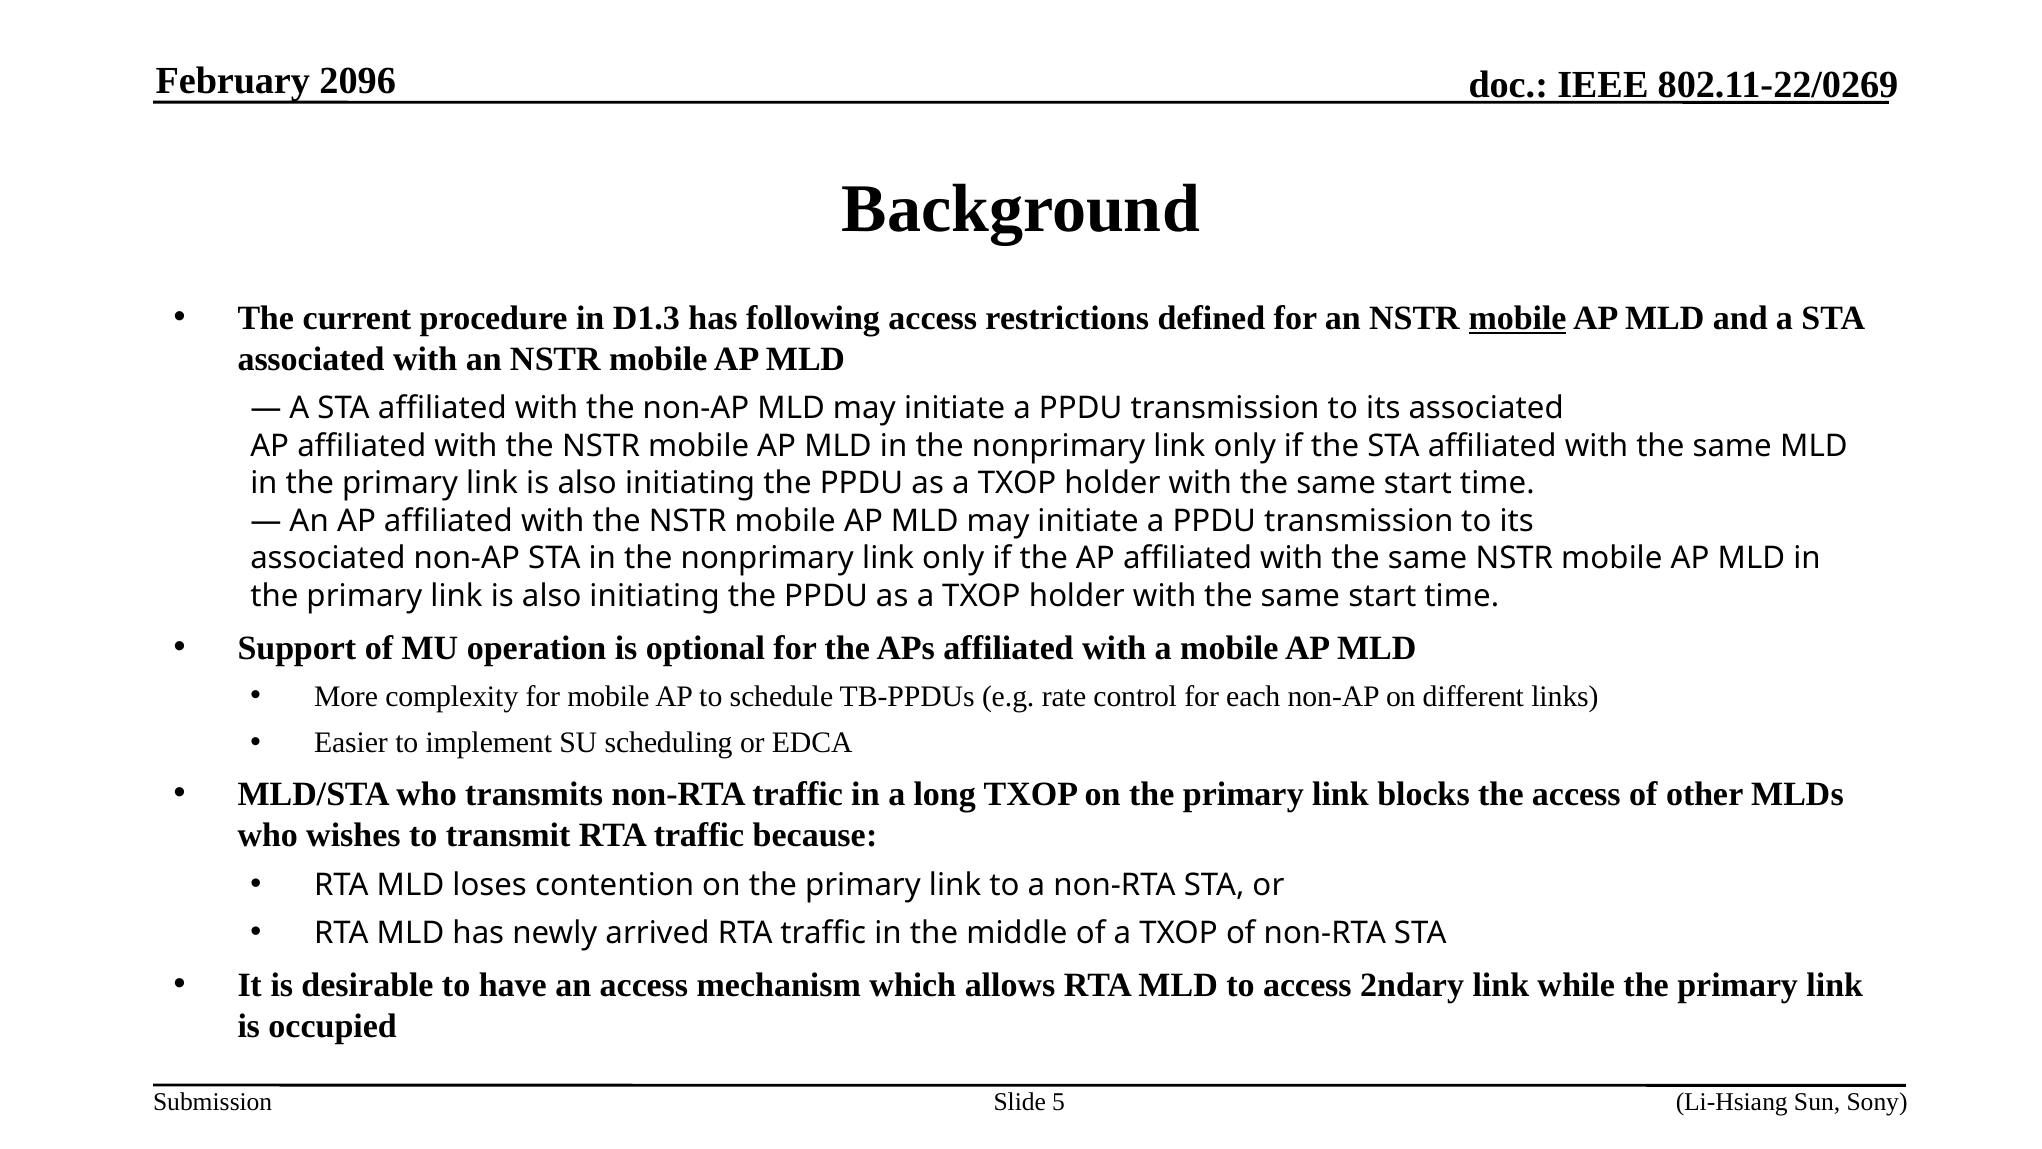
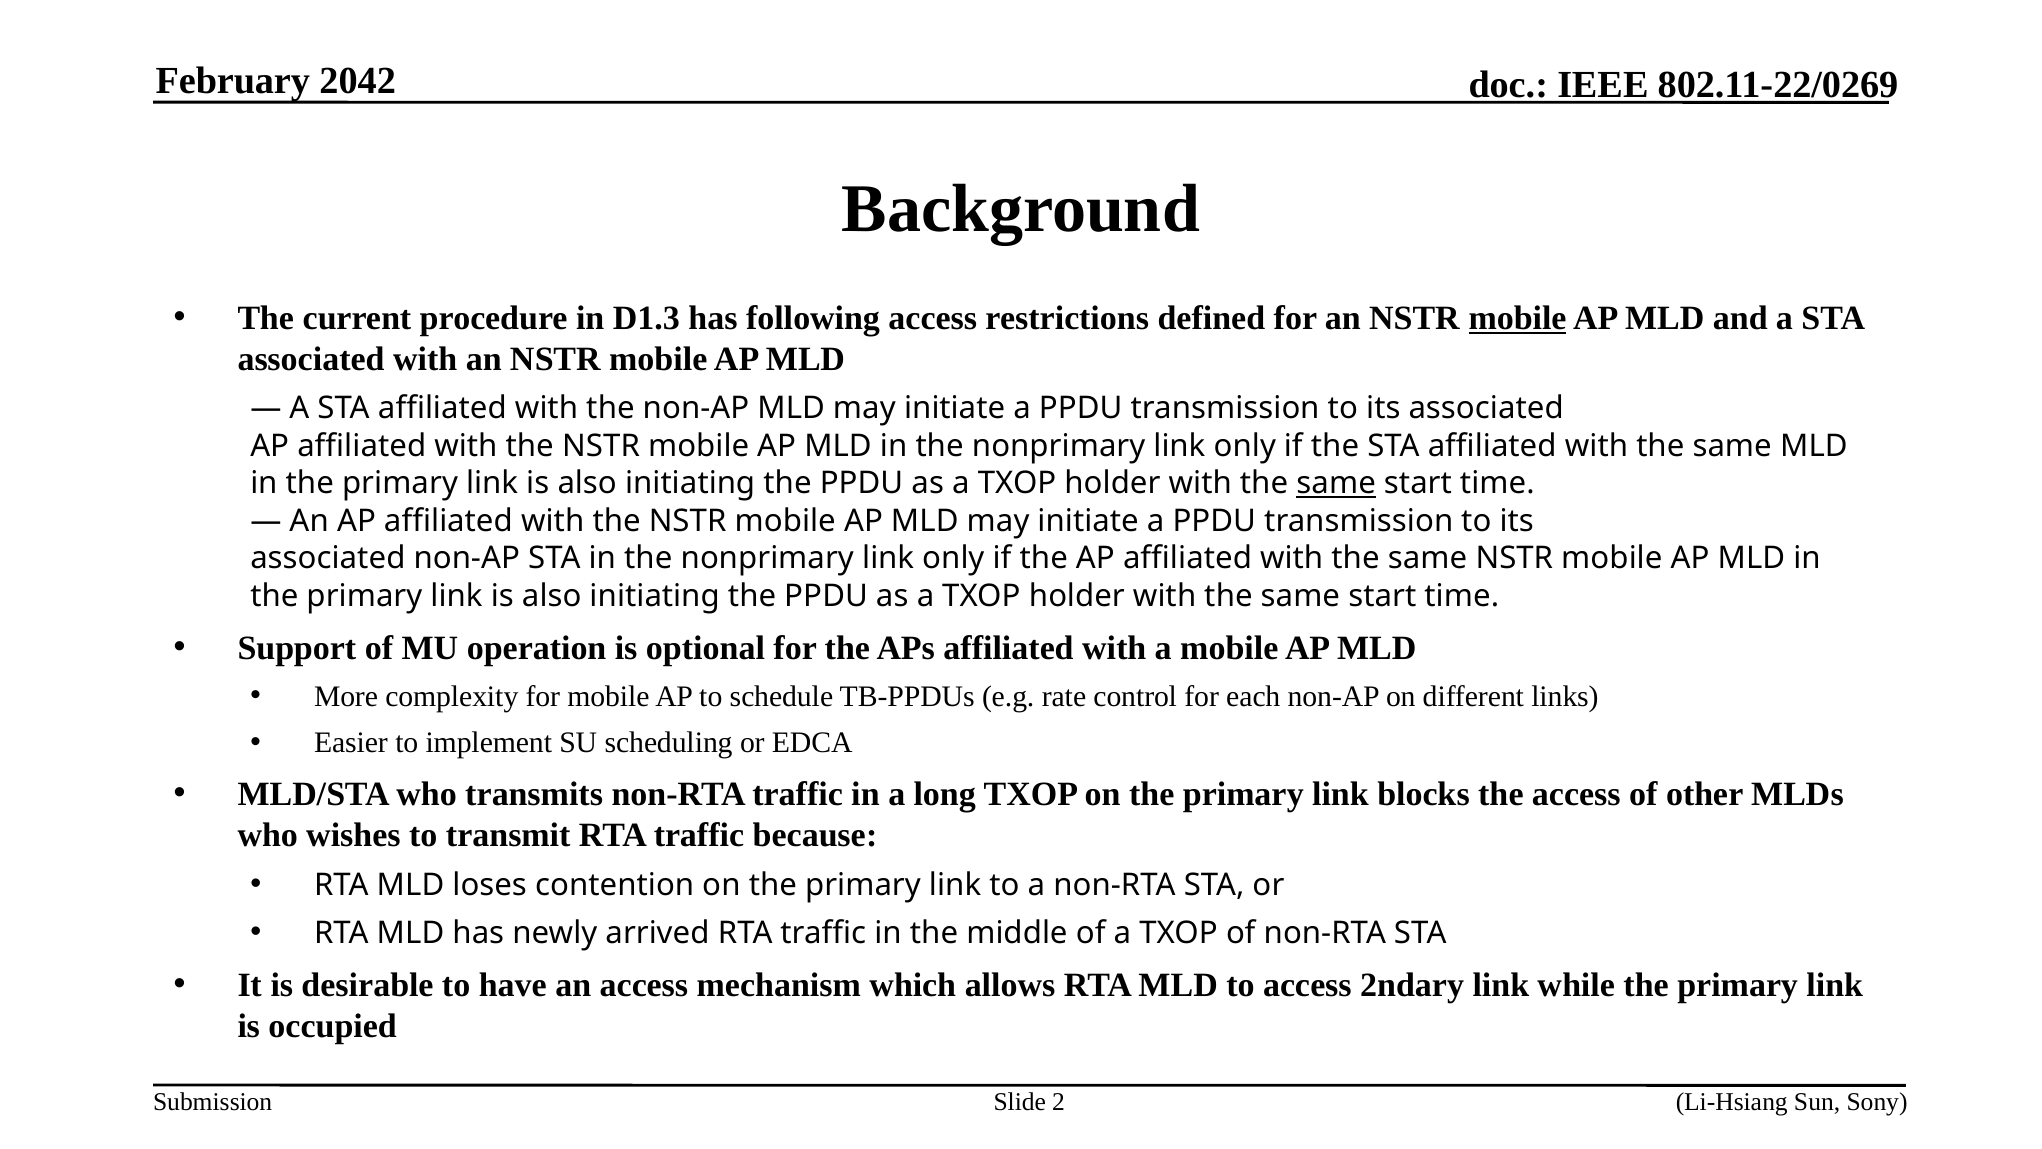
2096: 2096 -> 2042
same at (1336, 483) underline: none -> present
5: 5 -> 2
